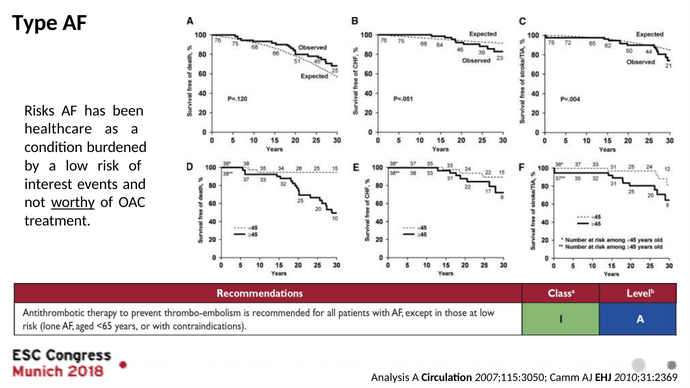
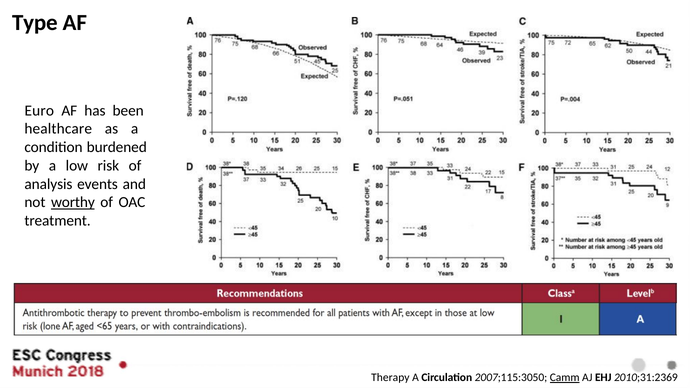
Risks: Risks -> Euro
interest: interest -> analysis
Analysis: Analysis -> Therapy
Camm underline: none -> present
